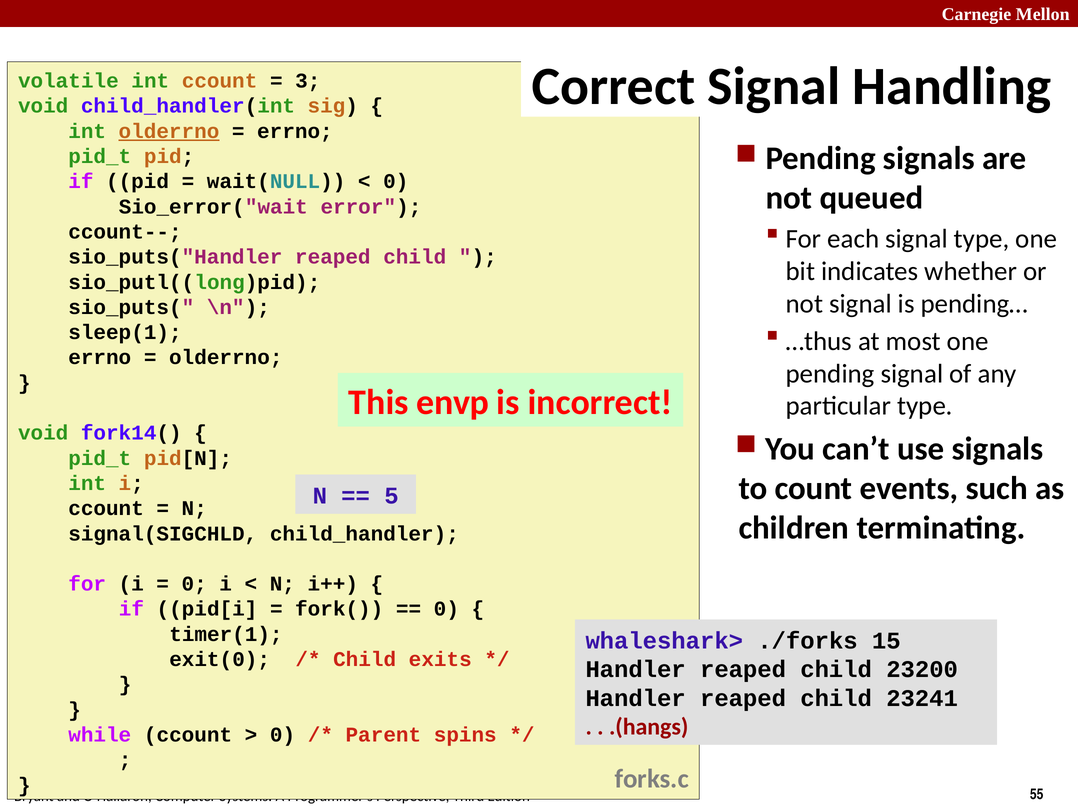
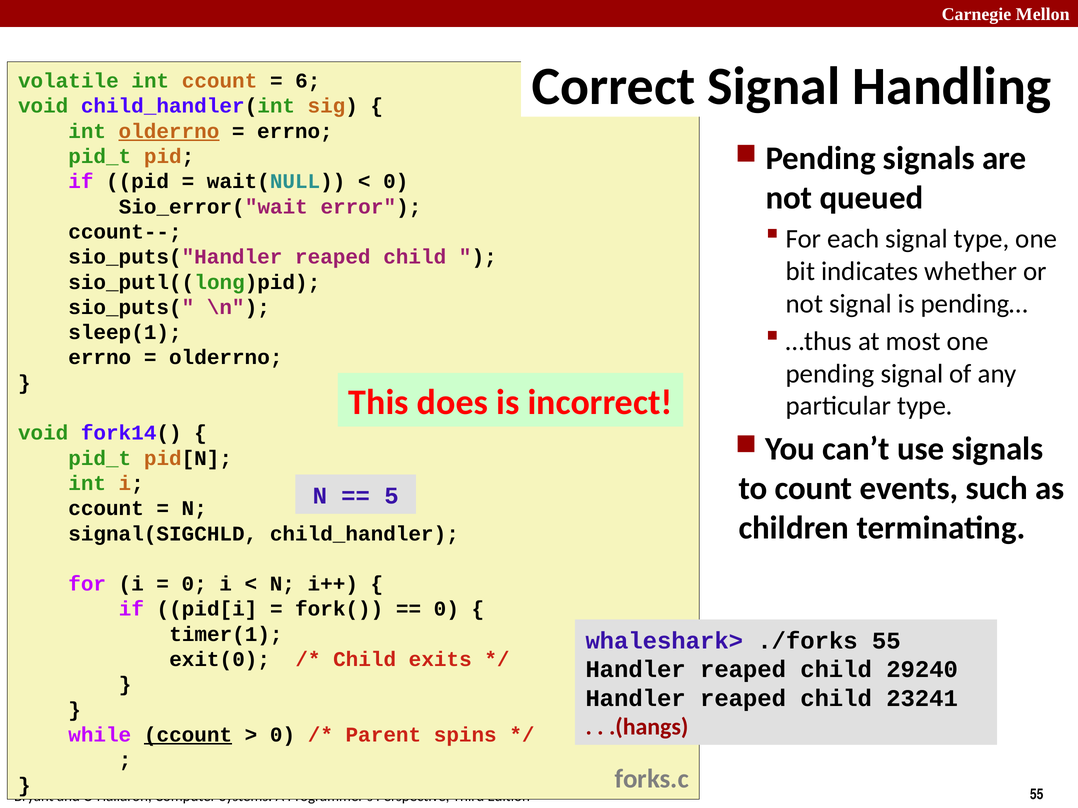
3: 3 -> 6
envp: envp -> does
./forks 15: 15 -> 55
23200: 23200 -> 29240
ccount at (188, 735) underline: none -> present
